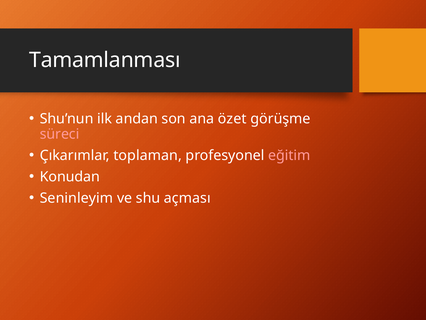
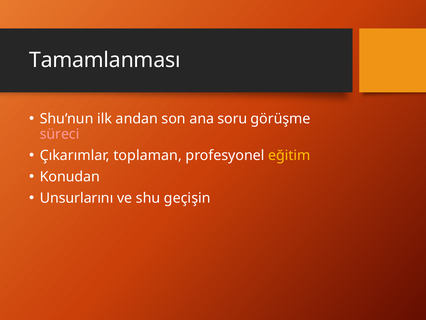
özet: özet -> soru
eğitim colour: pink -> yellow
Seninleyim: Seninleyim -> Unsurlarını
açması: açması -> geçişin
